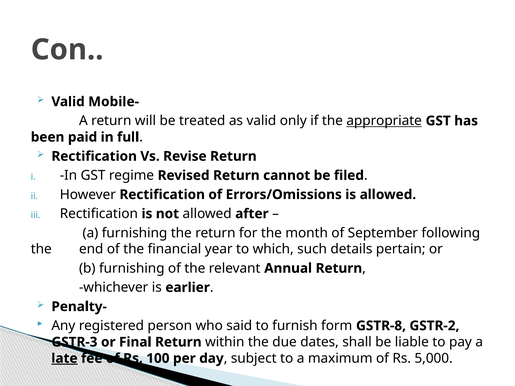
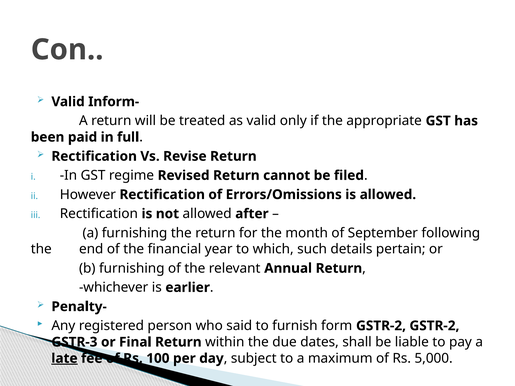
Mobile-: Mobile- -> Inform-
appropriate underline: present -> none
form GSTR-8: GSTR-8 -> GSTR-2
